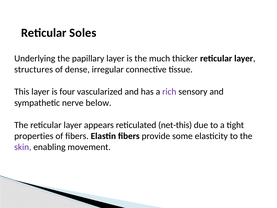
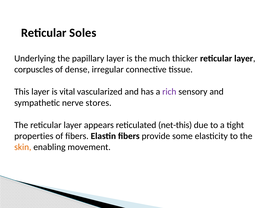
structures: structures -> corpuscles
four: four -> vital
below: below -> stores
skin colour: purple -> orange
